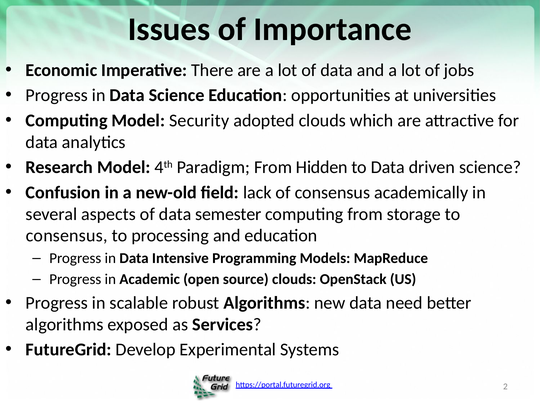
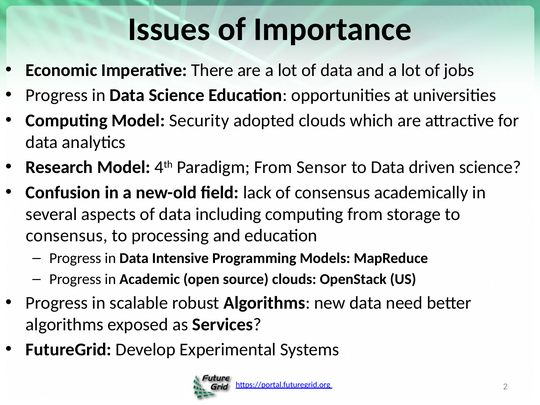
Hidden: Hidden -> Sensor
semester: semester -> including
